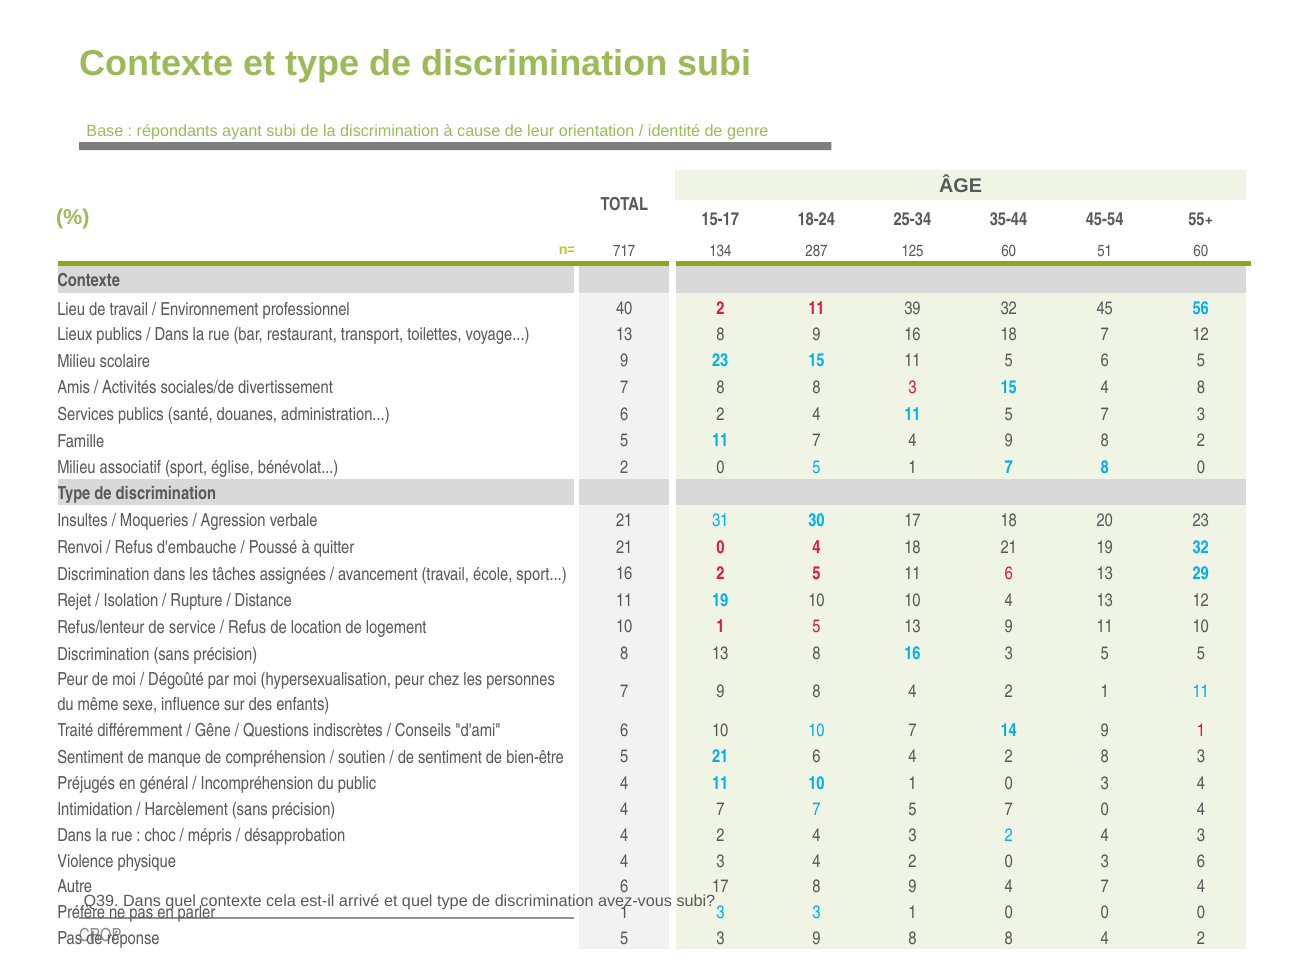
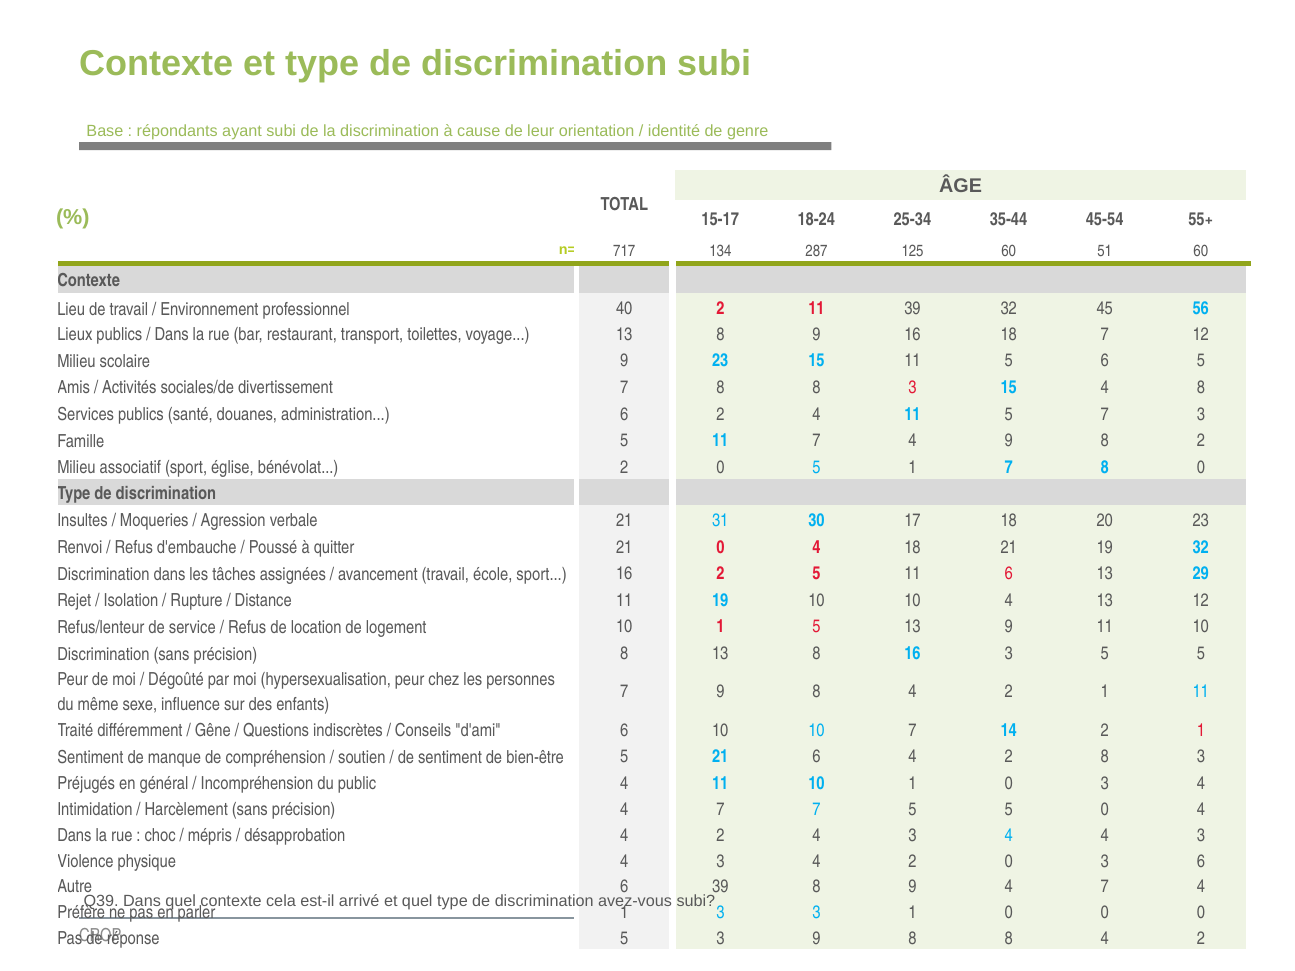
14 9: 9 -> 2
7 5 7: 7 -> 5
2 4 3 2: 2 -> 4
6 17: 17 -> 39
